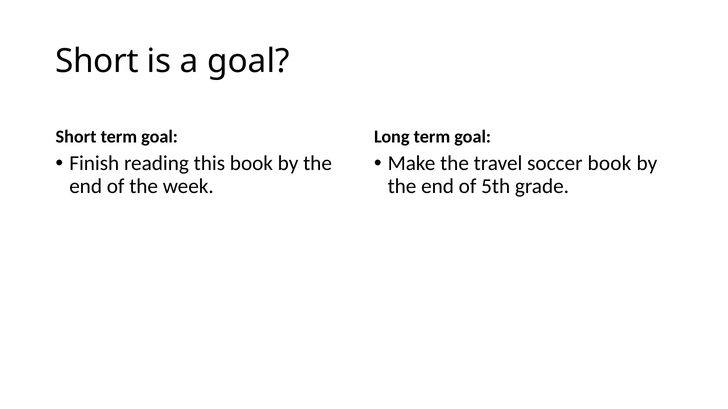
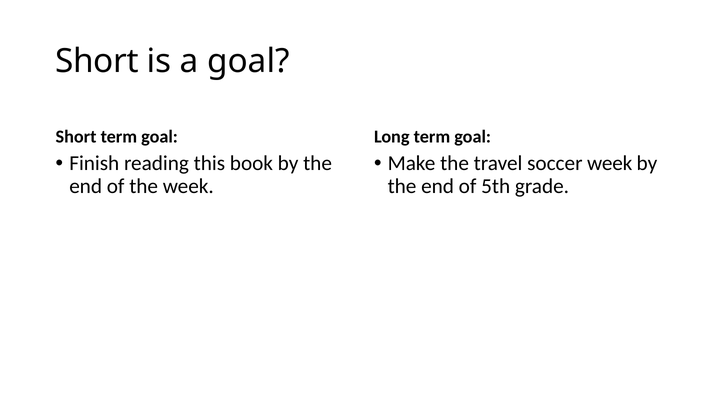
soccer book: book -> week
